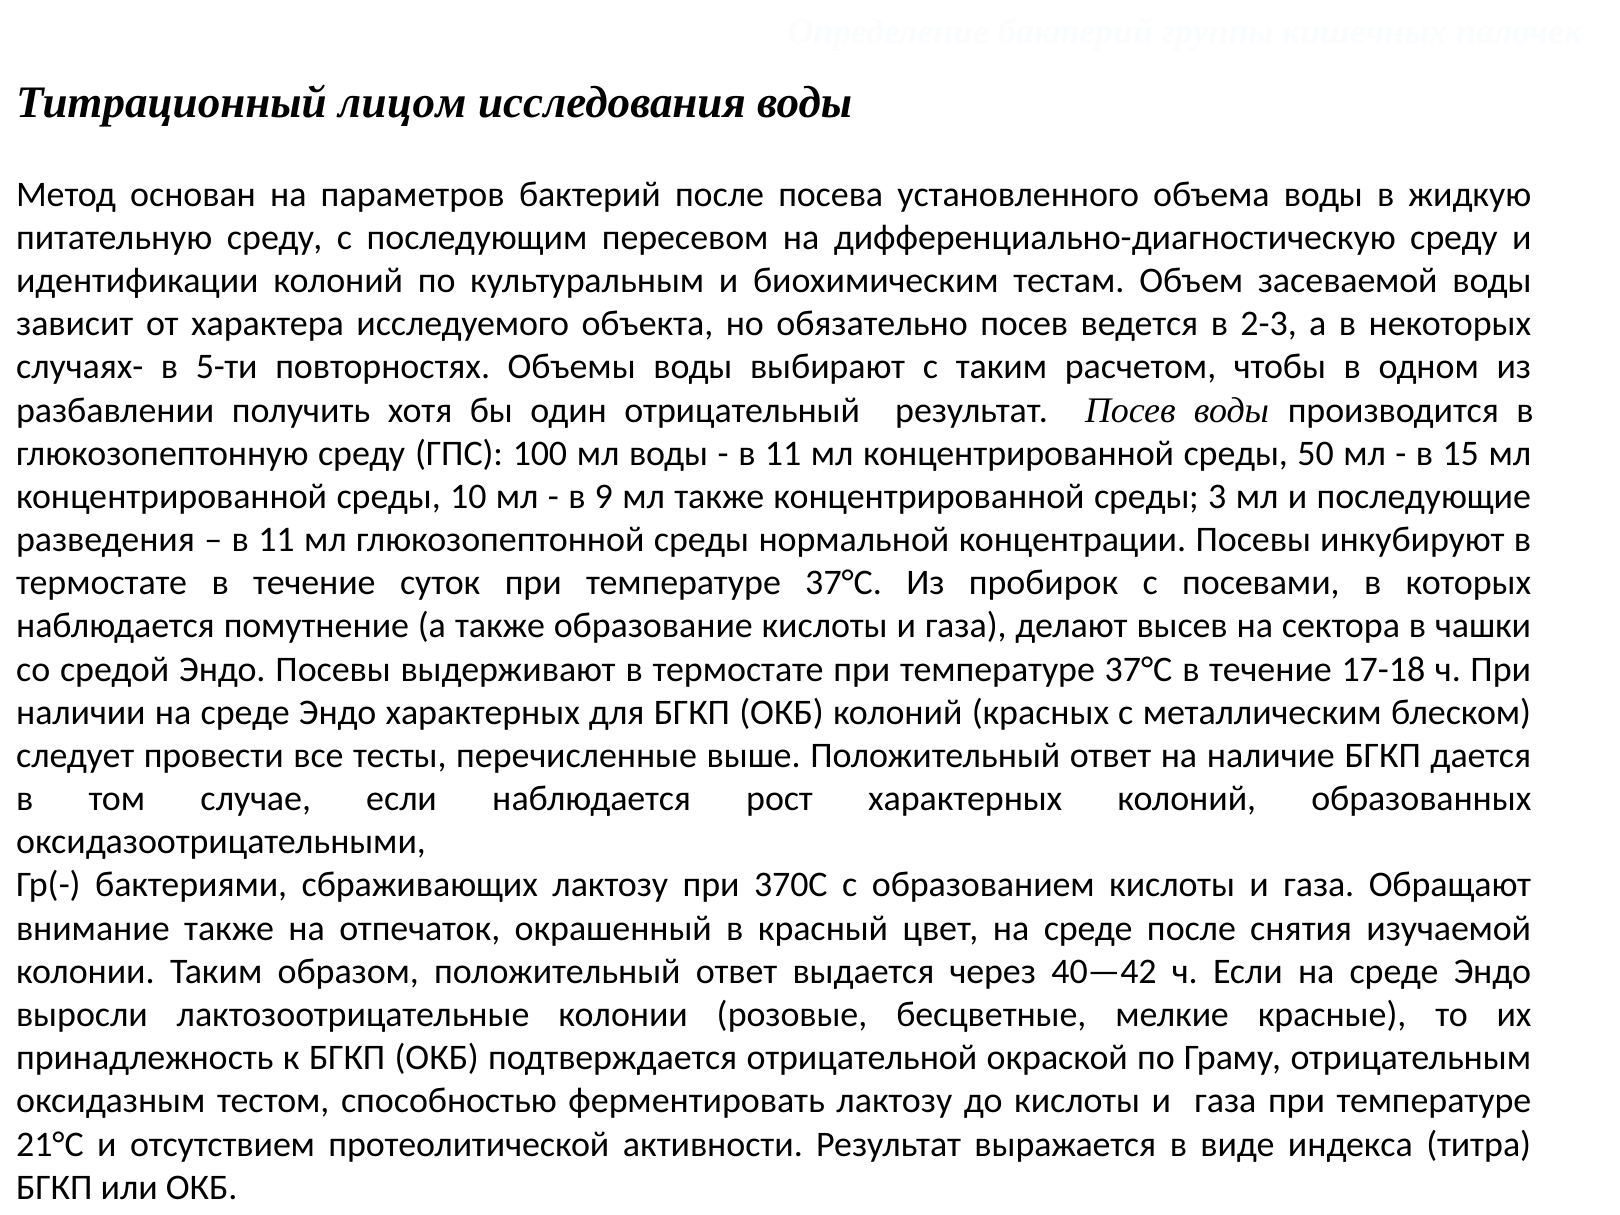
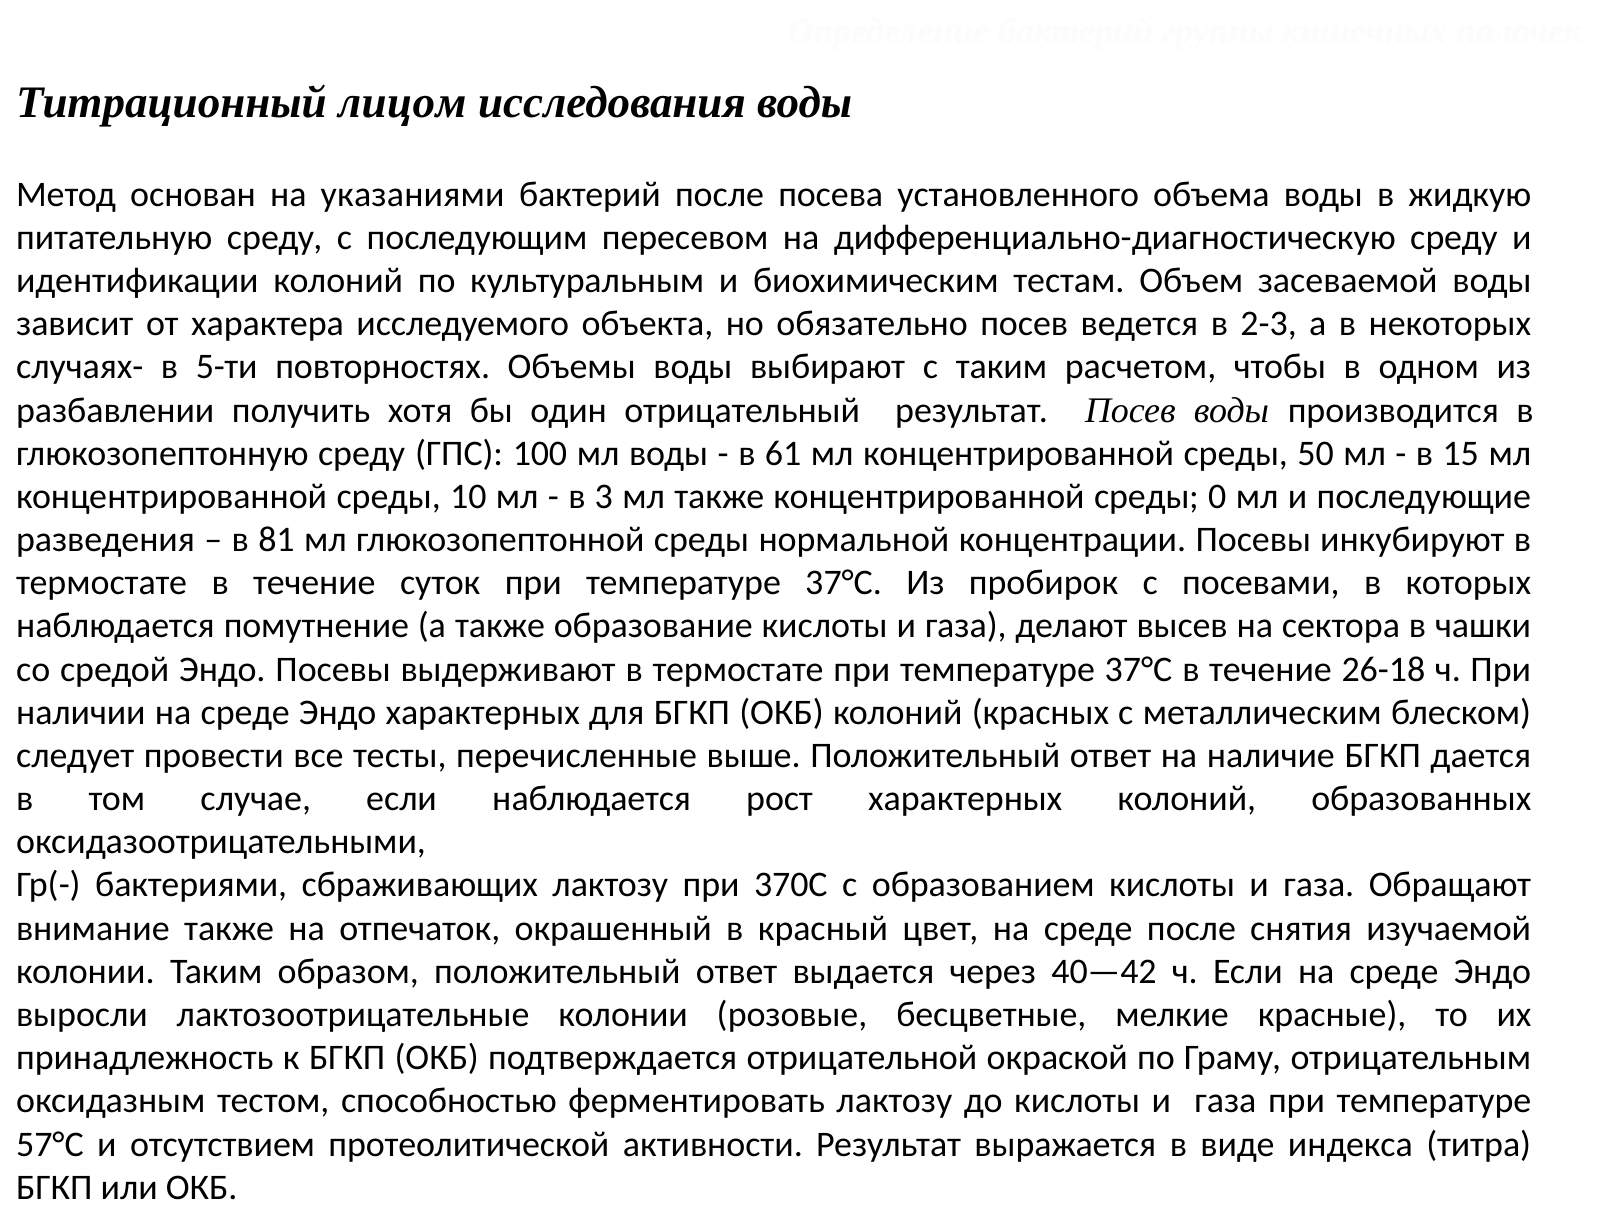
параметров: параметров -> указаниями
11 at (783, 453): 11 -> 61
9: 9 -> 3
3: 3 -> 0
11 at (276, 540): 11 -> 81
17-18: 17-18 -> 26-18
21°С: 21°С -> 57°С
